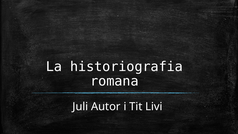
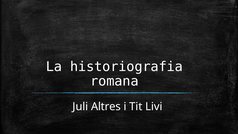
Autor: Autor -> Altres
